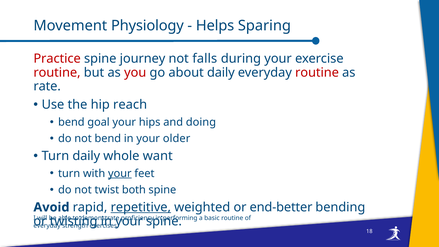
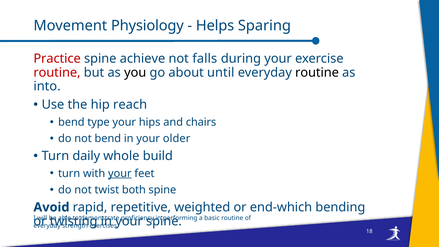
journey: journey -> achieve
you colour: red -> black
about daily: daily -> until
routine at (317, 72) colour: red -> black
rate: rate -> into
goal: goal -> type
doing: doing -> chairs
want: want -> build
repetitive underline: present -> none
end-better: end-better -> end-which
